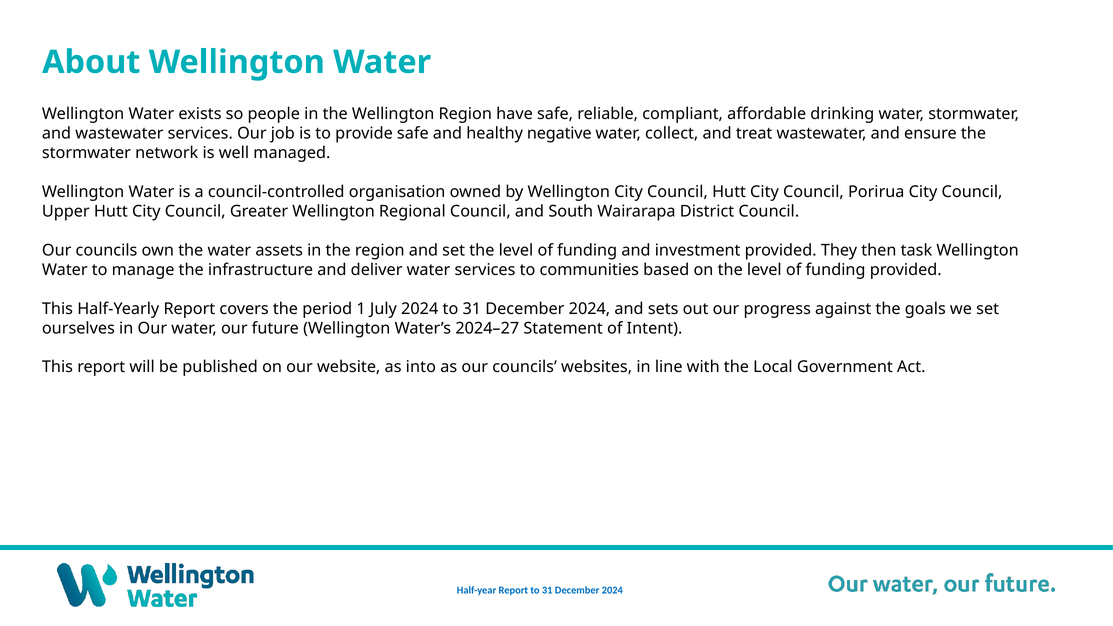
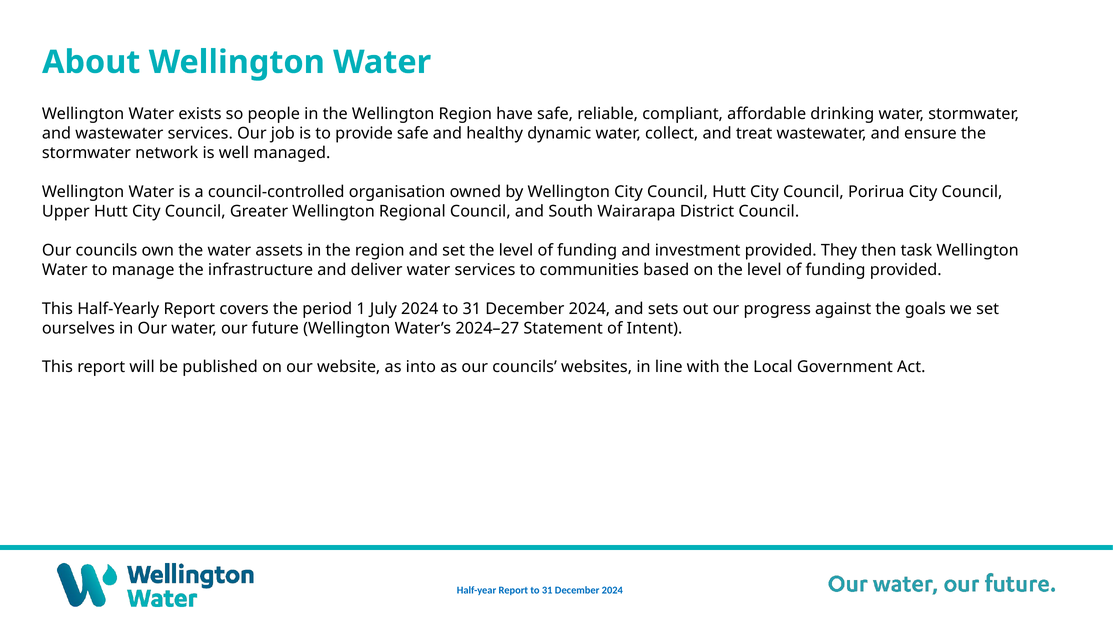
negative: negative -> dynamic
